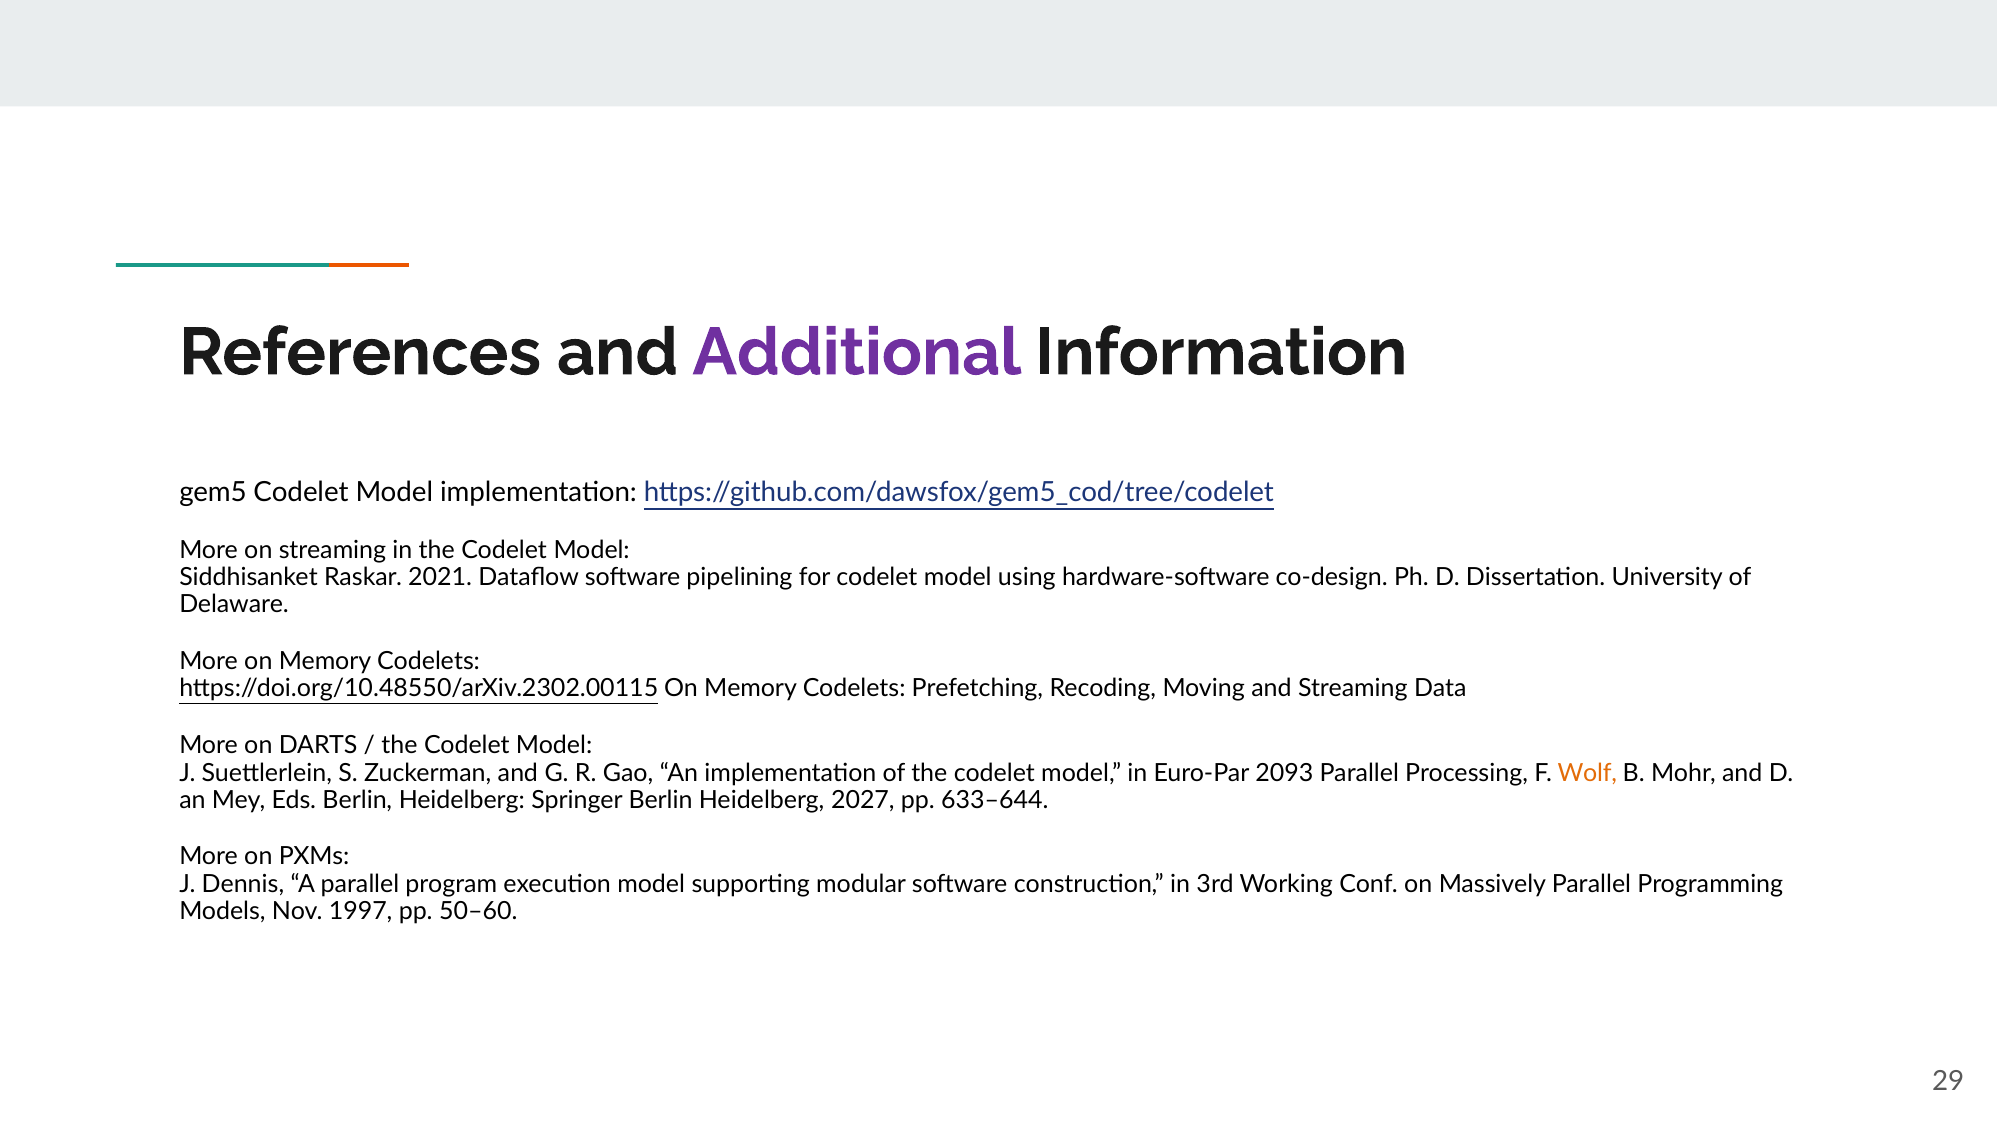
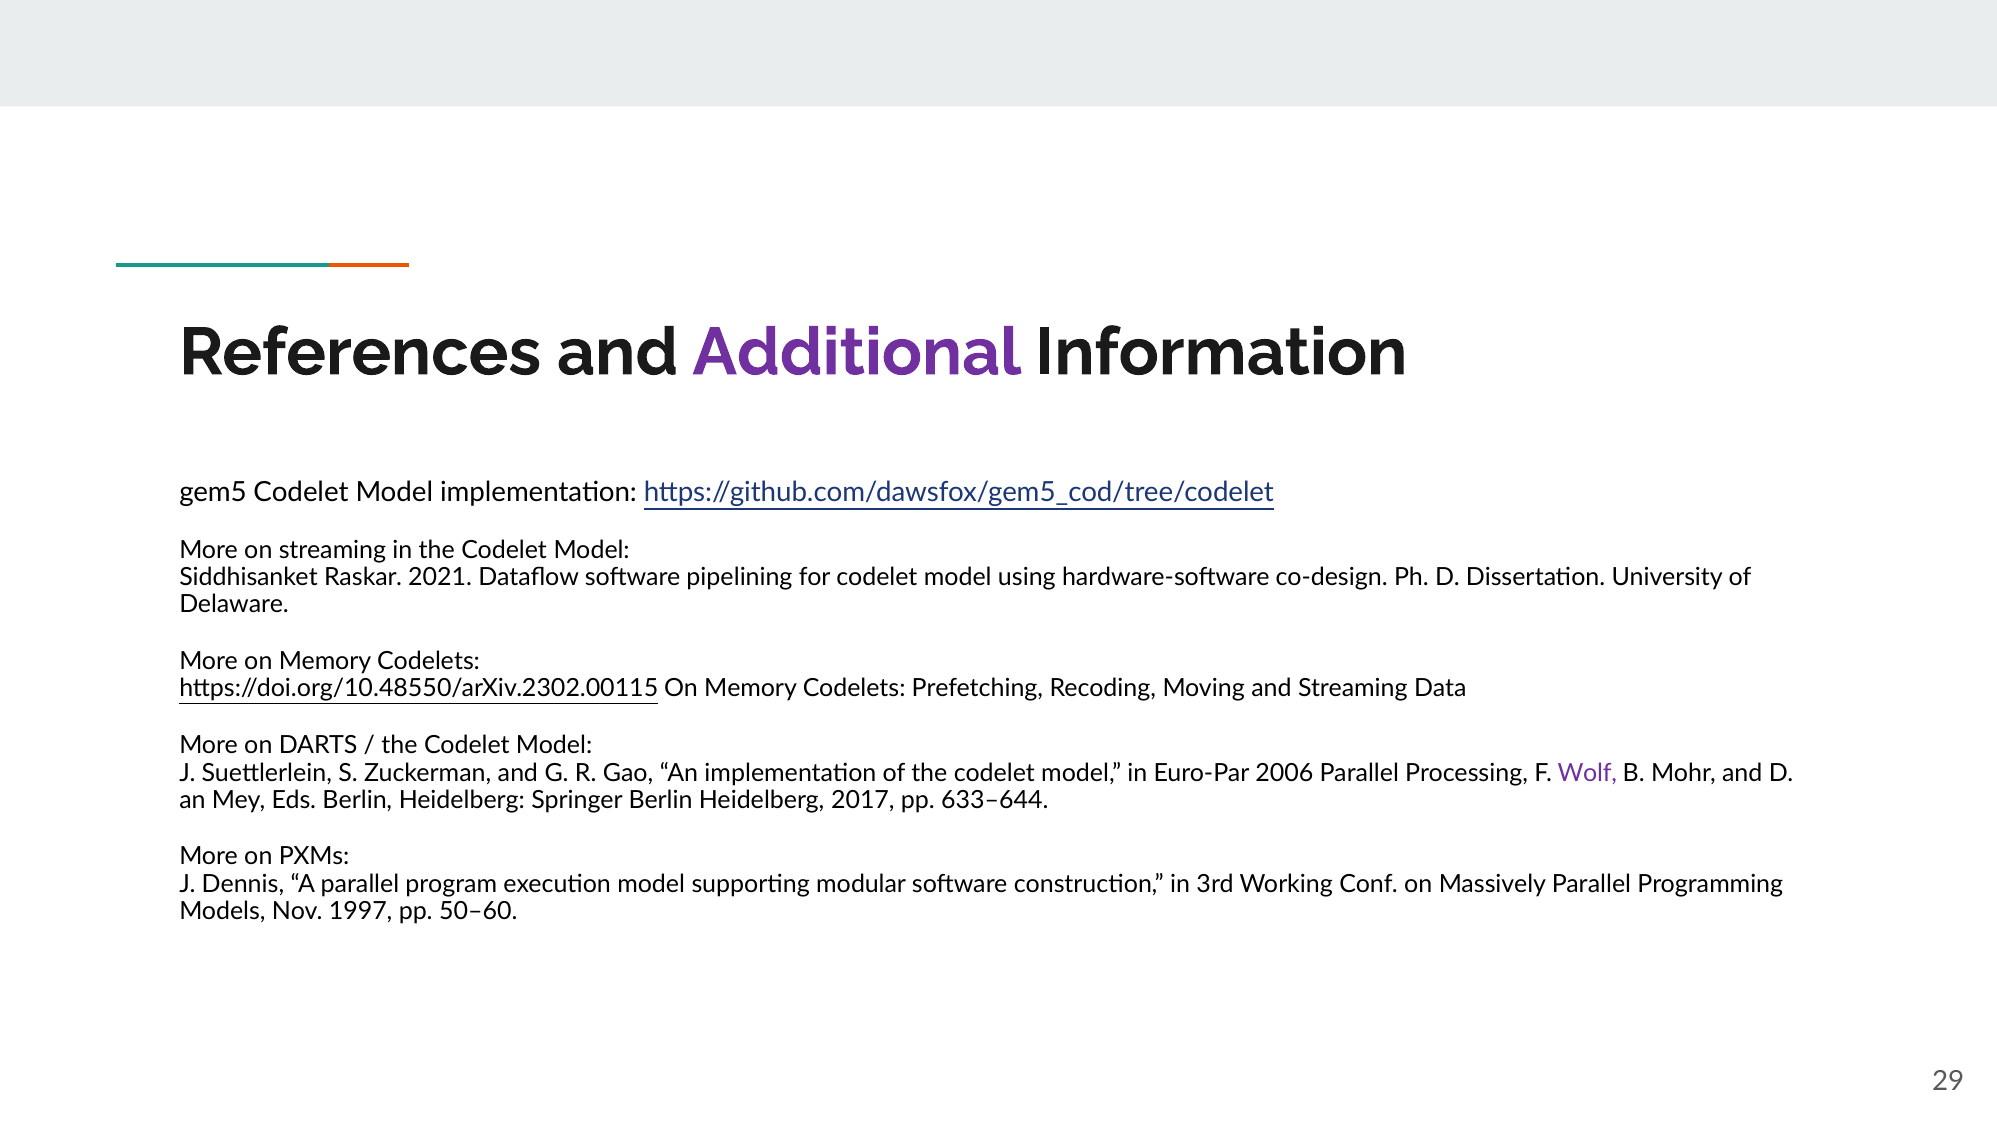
2093: 2093 -> 2006
Wolf colour: orange -> purple
2027: 2027 -> 2017
